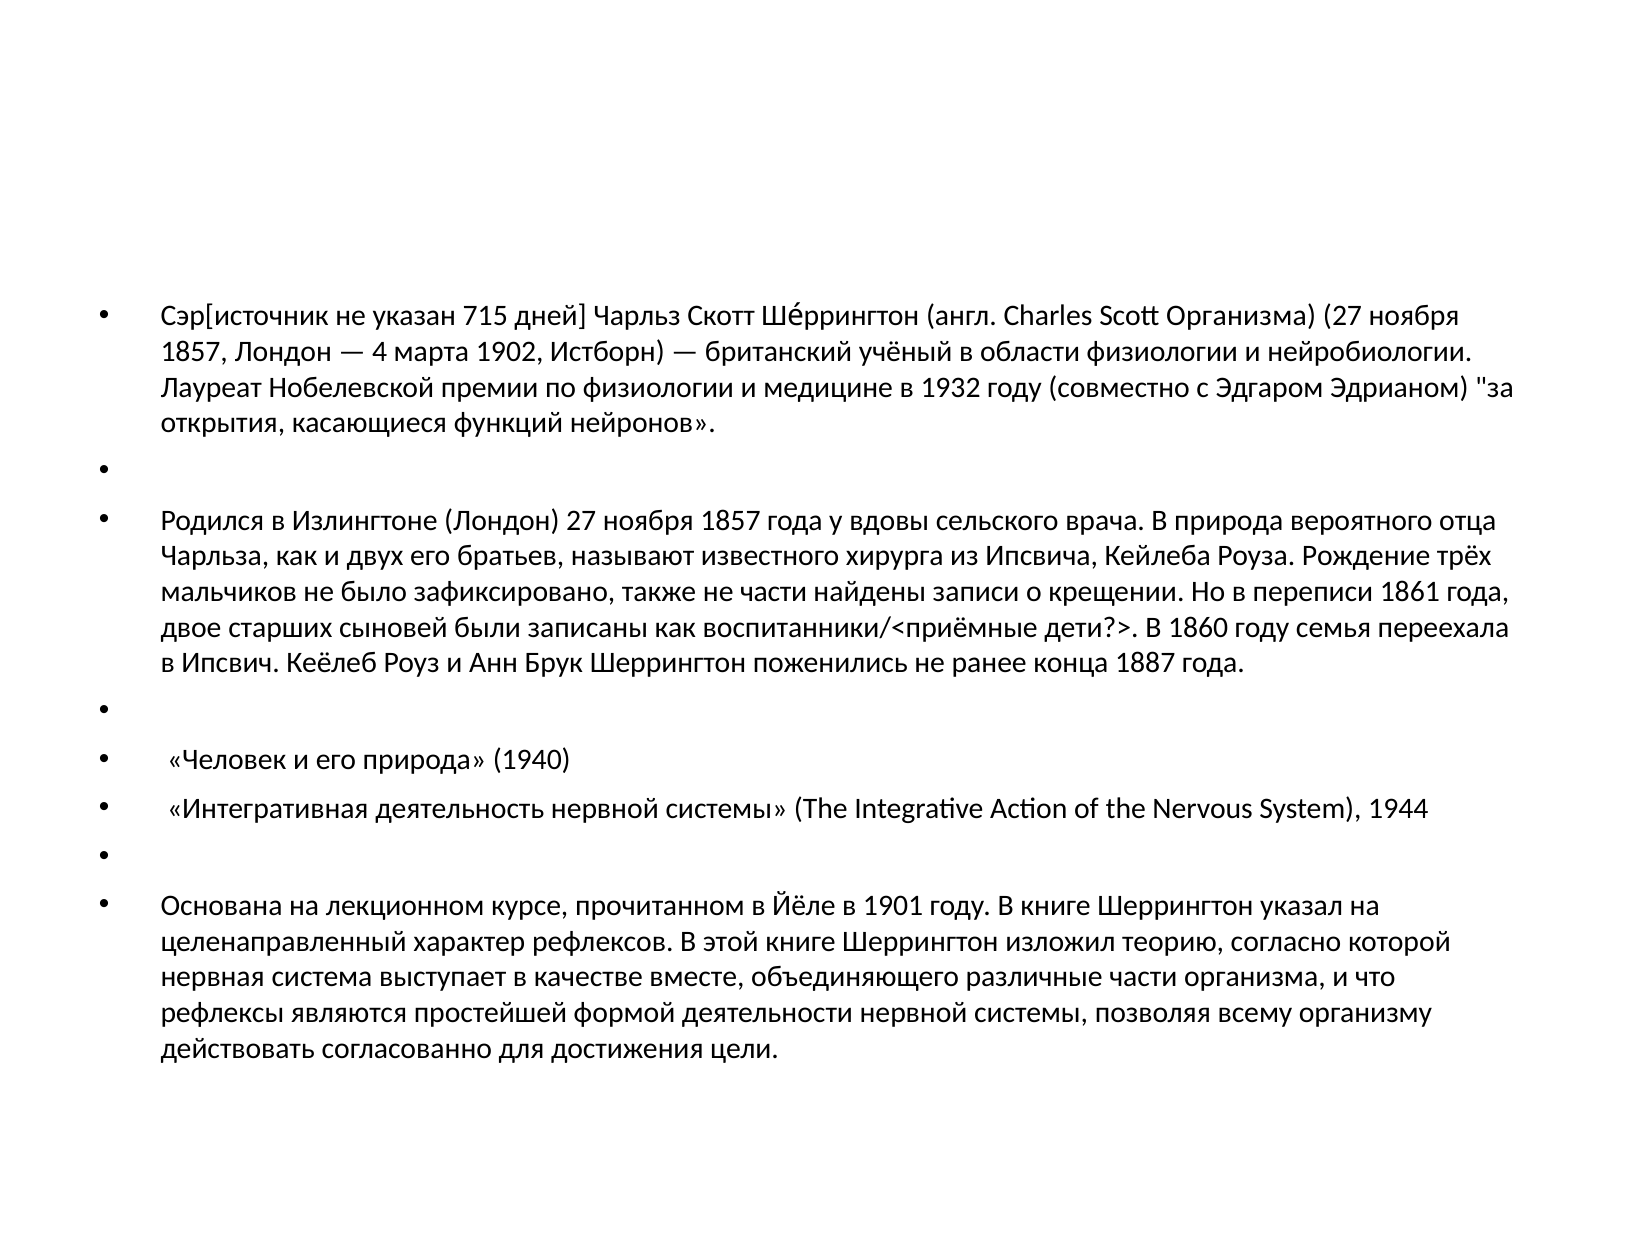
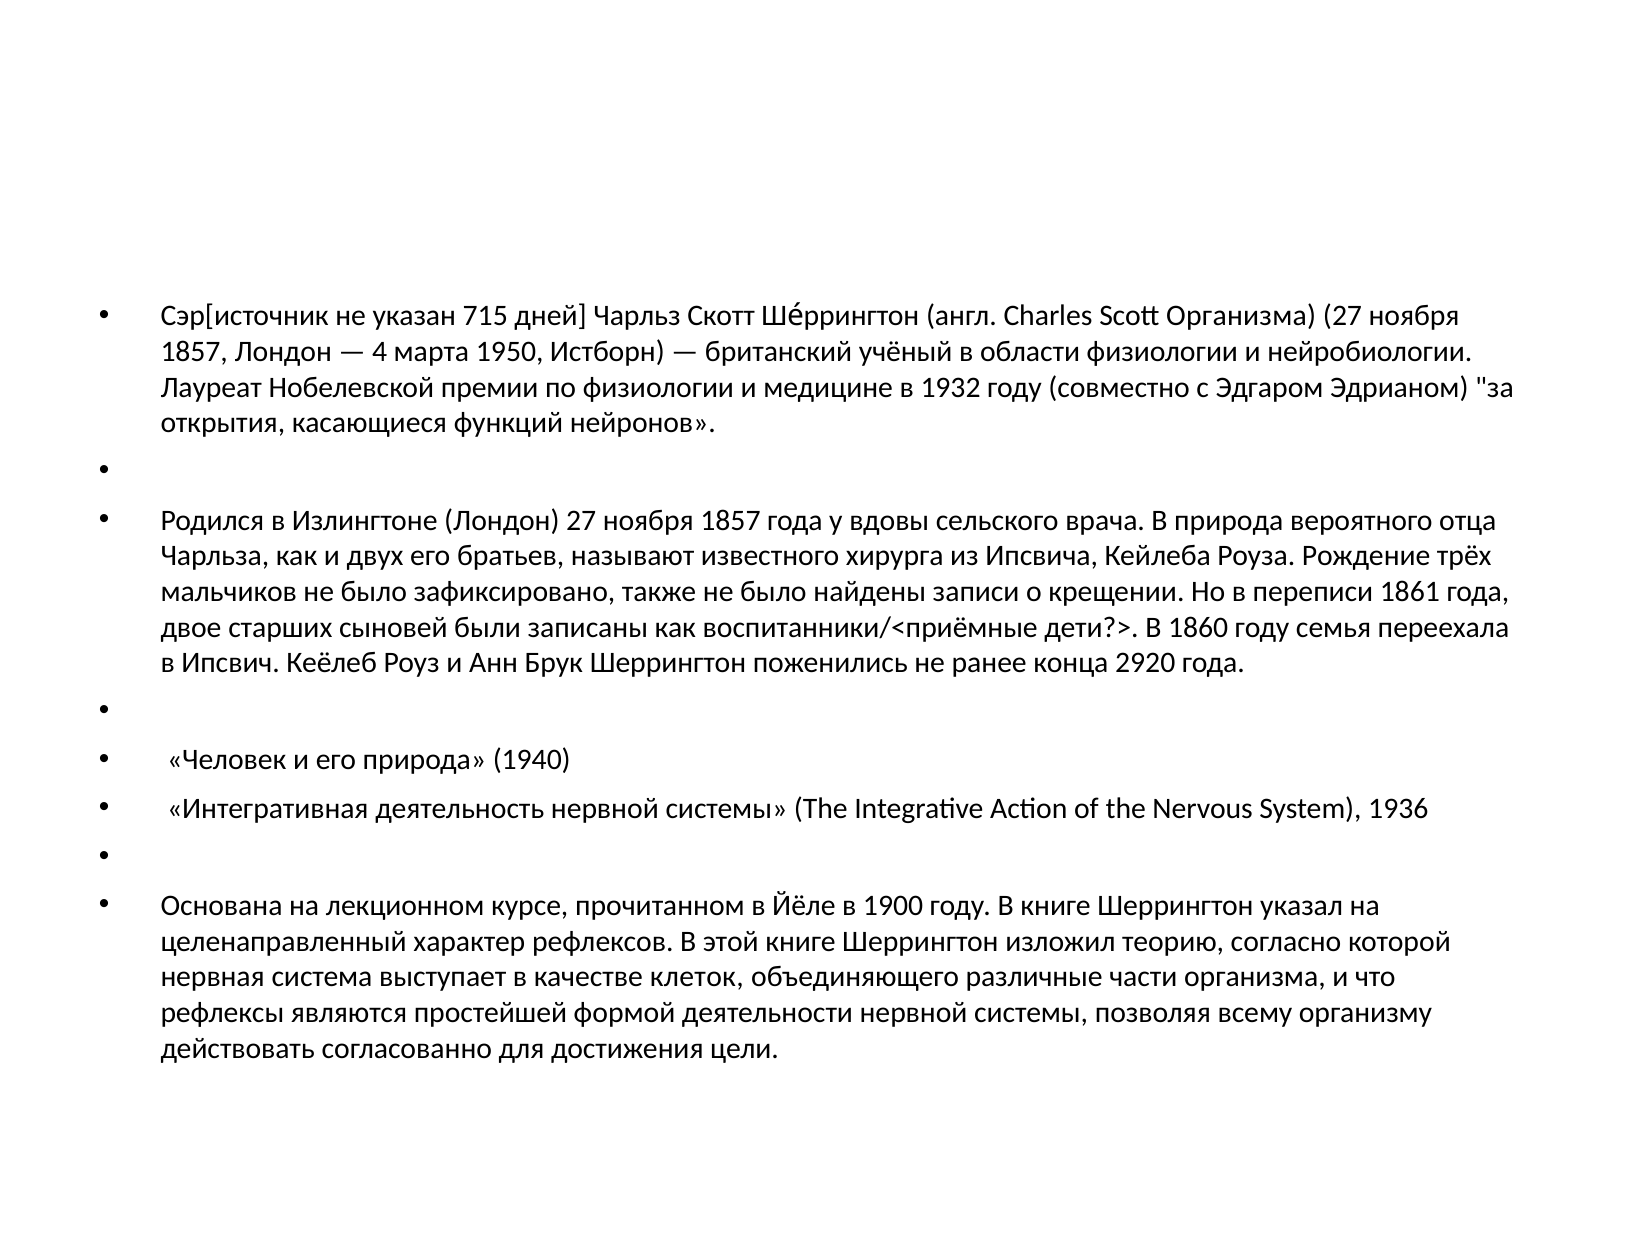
1902: 1902 -> 1950
также не части: части -> было
1887: 1887 -> 2920
1944: 1944 -> 1936
1901: 1901 -> 1900
вместе: вместе -> клеток
